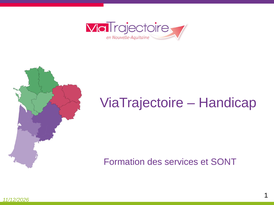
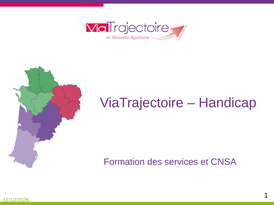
SONT: SONT -> CNSA
